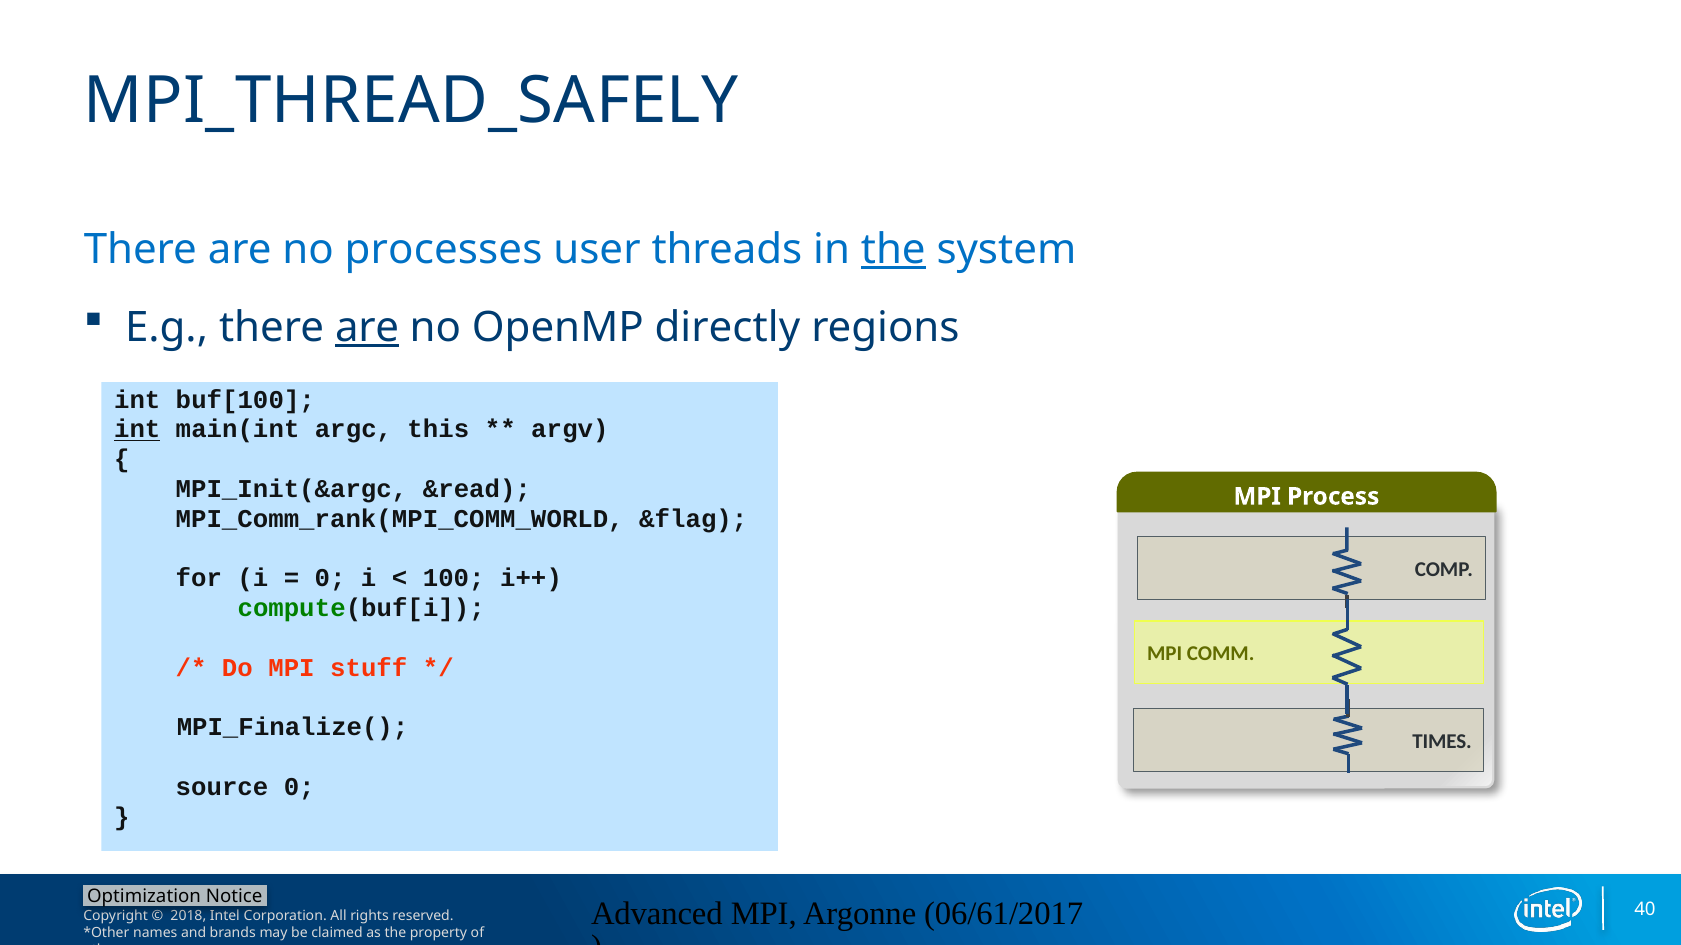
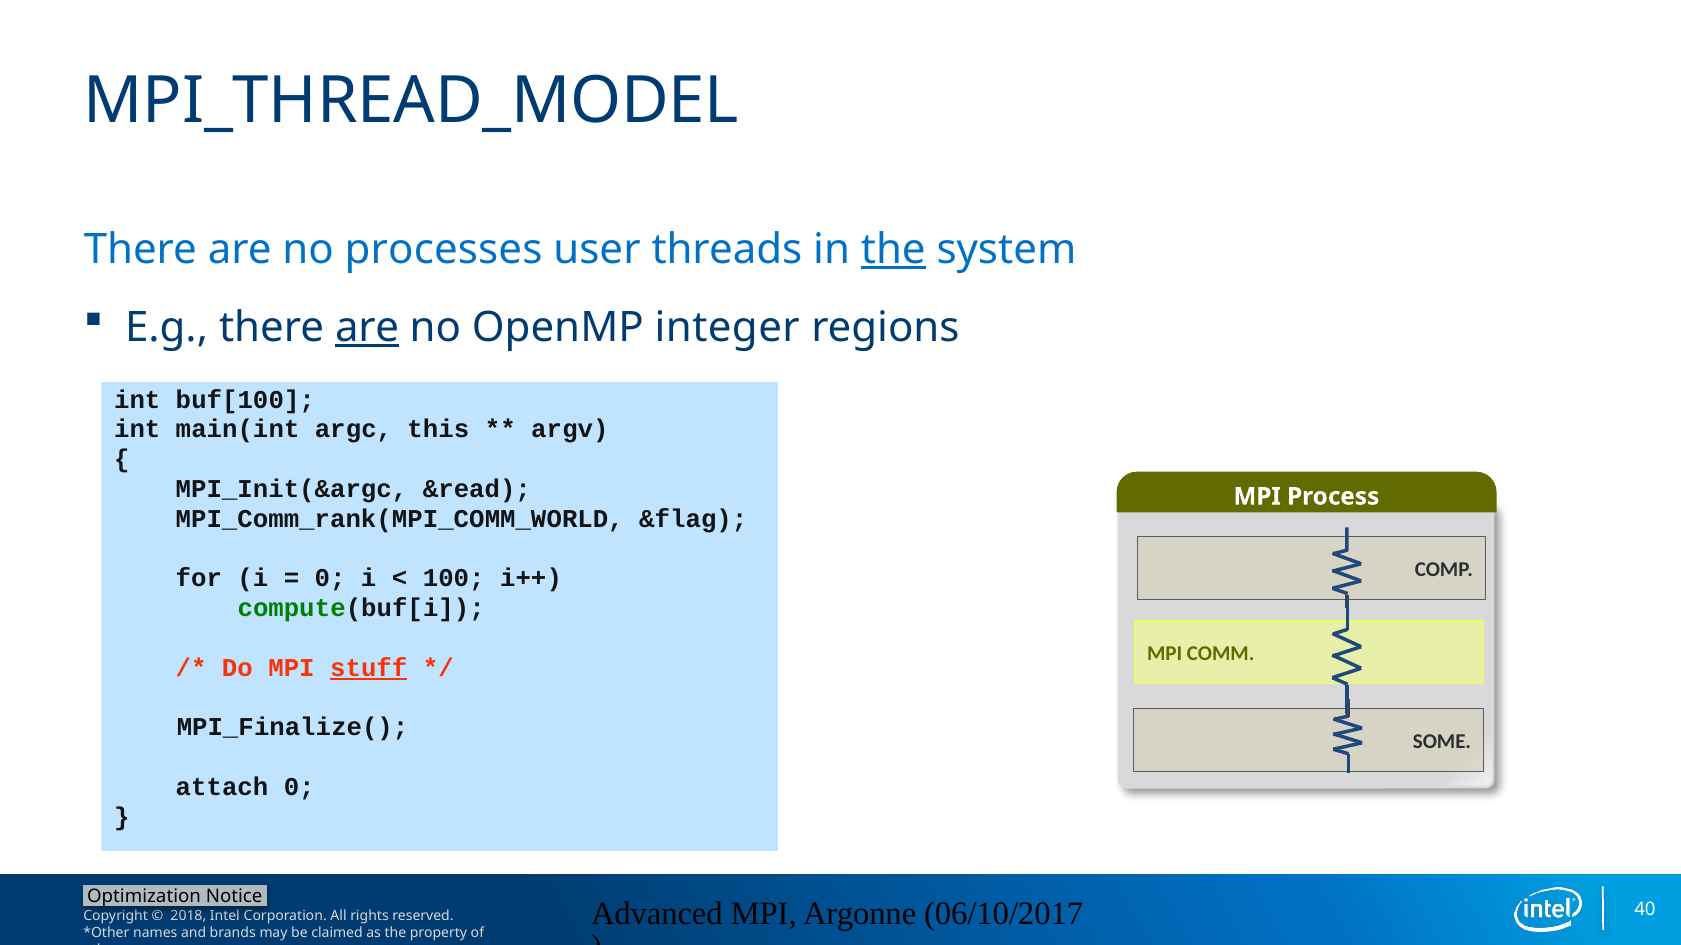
MPI_THREAD_SAFELY: MPI_THREAD_SAFELY -> MPI_THREAD_MODEL
directly: directly -> integer
int at (137, 430) underline: present -> none
stuff underline: none -> present
TIMES: TIMES -> SOME
source: source -> attach
06/61/2017: 06/61/2017 -> 06/10/2017
